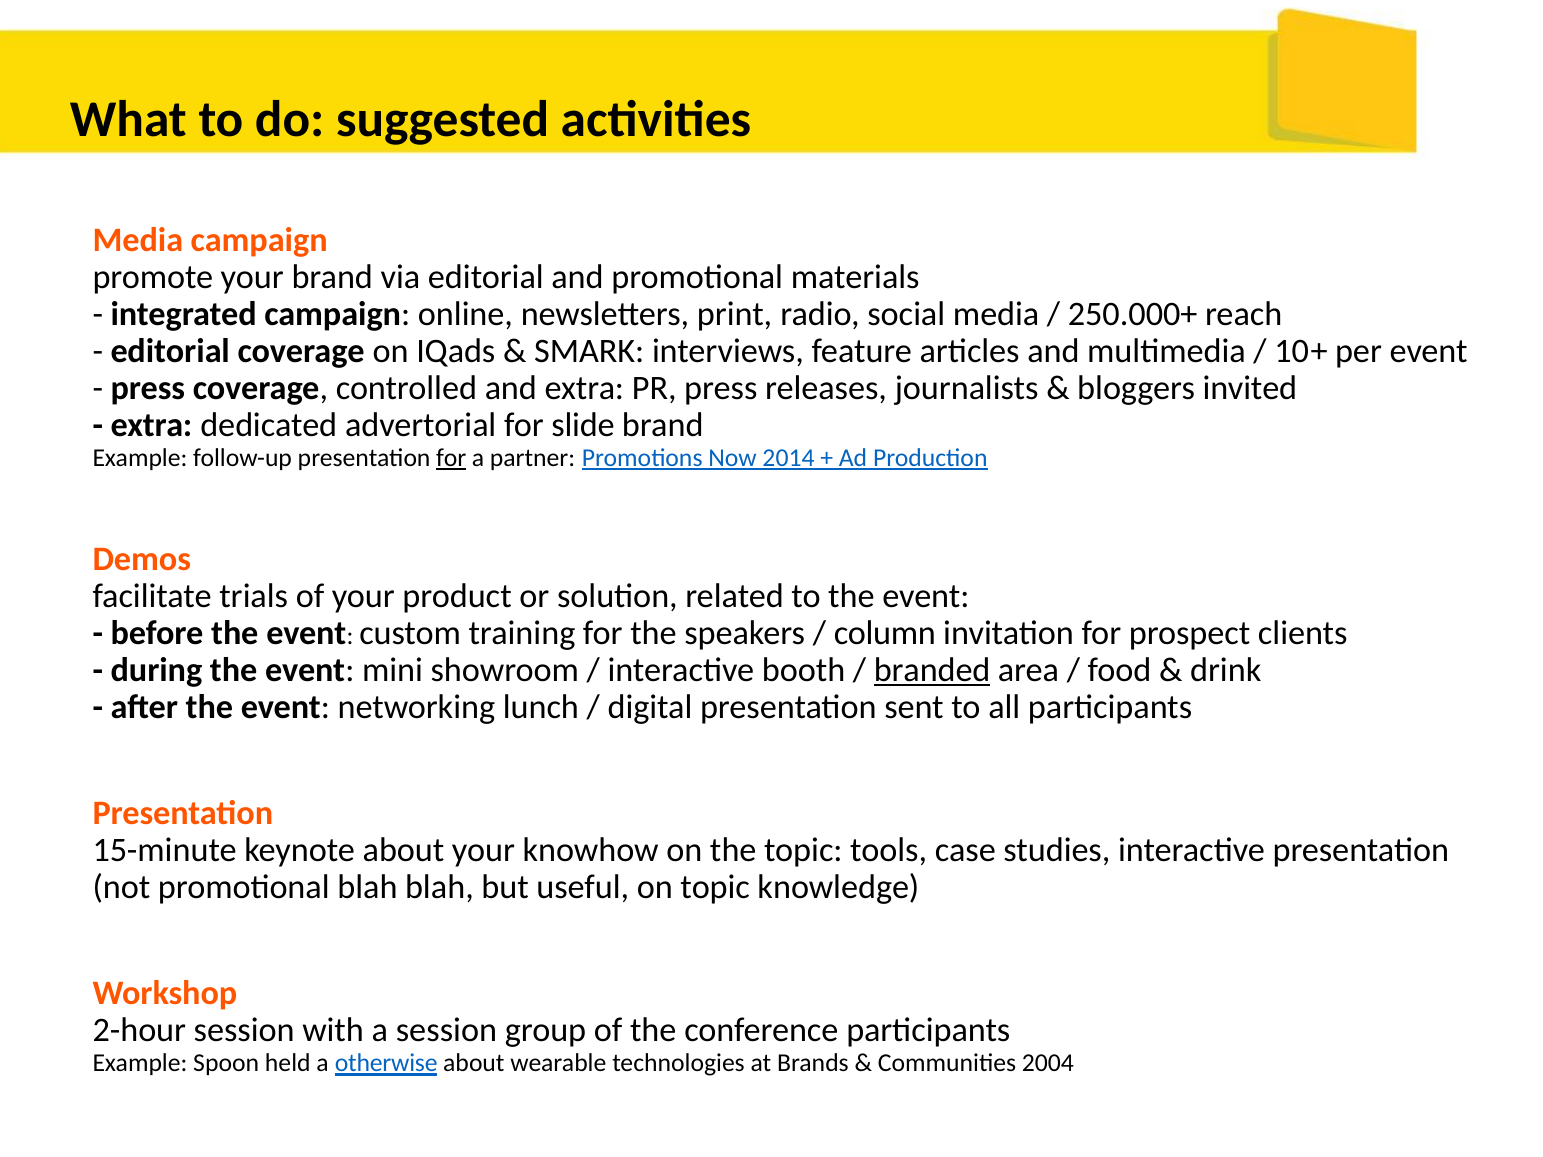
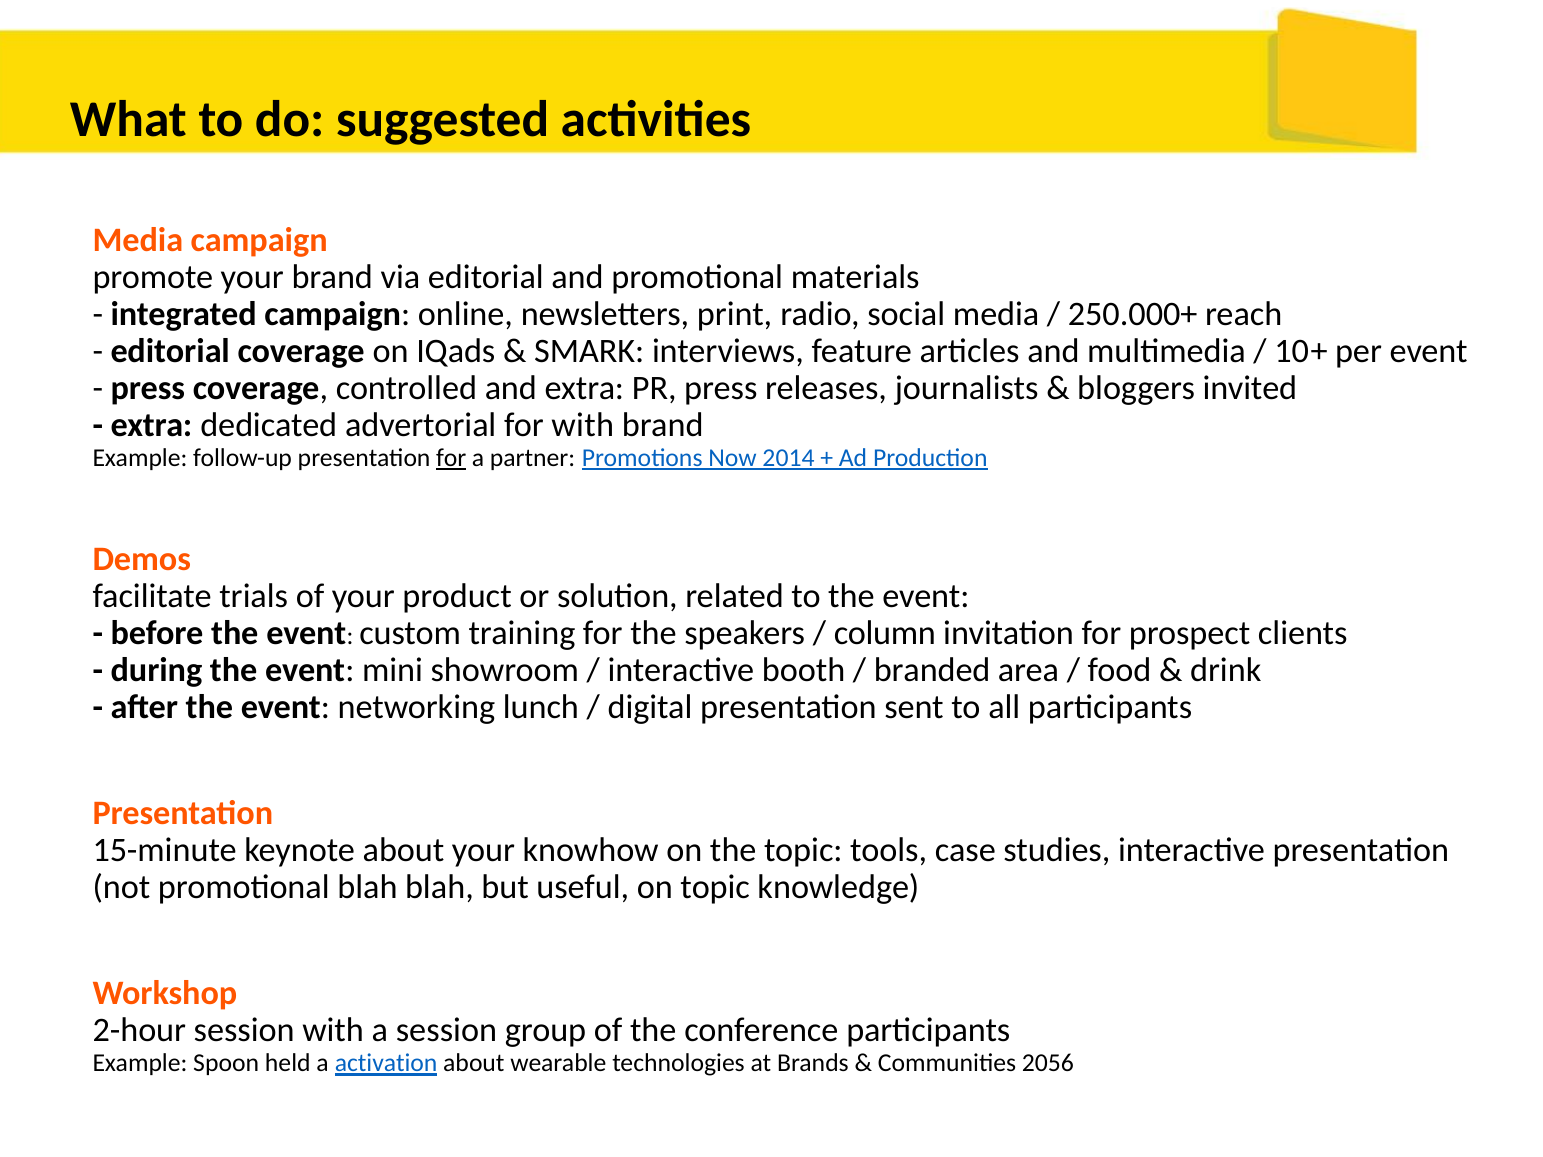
for slide: slide -> with
branded underline: present -> none
otherwise: otherwise -> activation
2004: 2004 -> 2056
